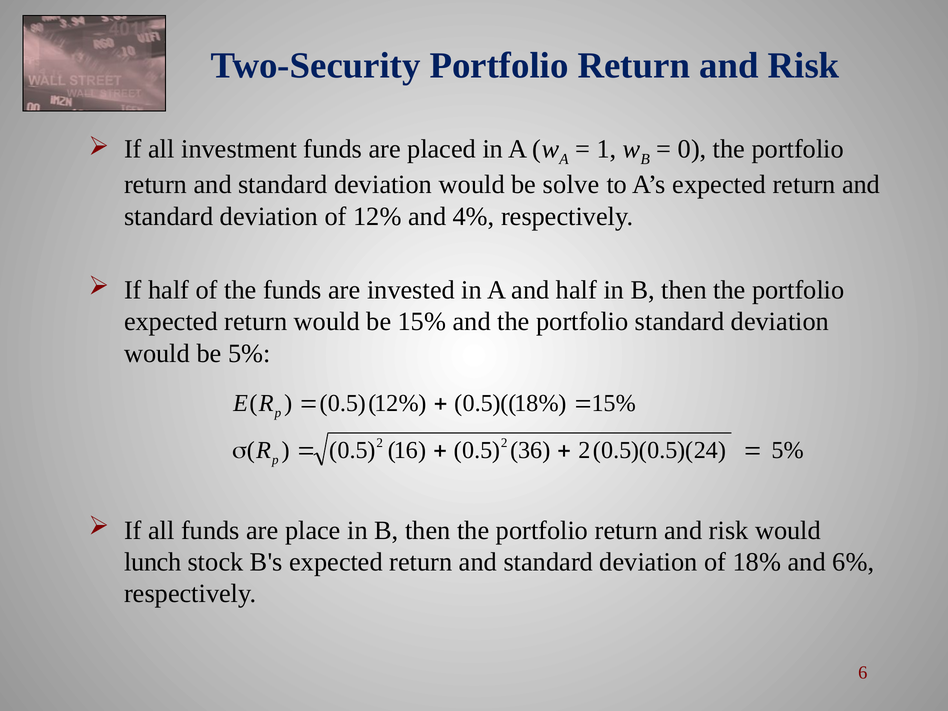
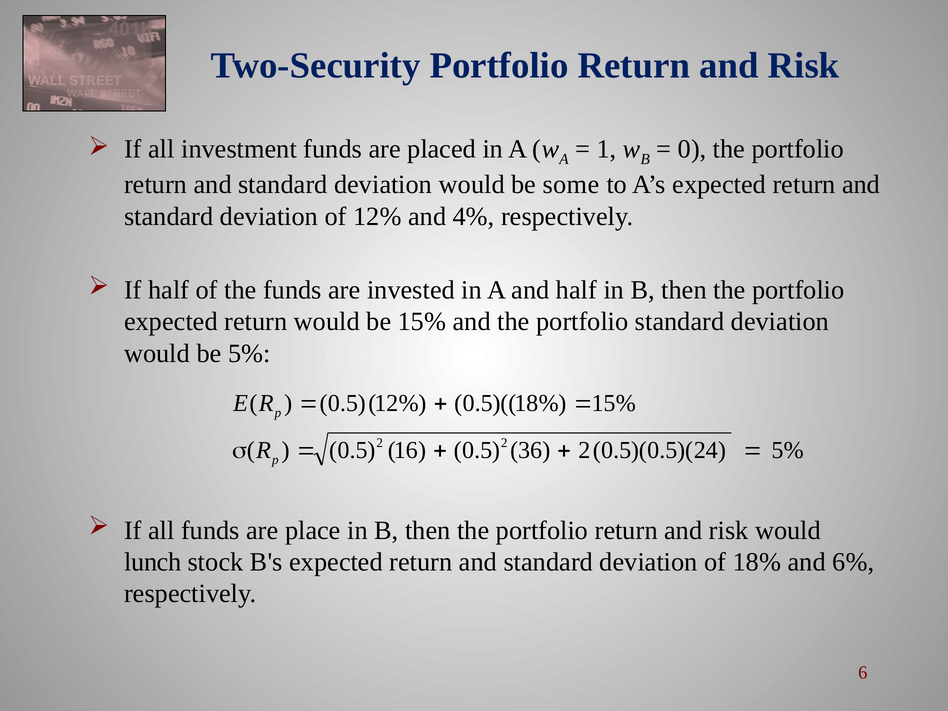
solve: solve -> some
